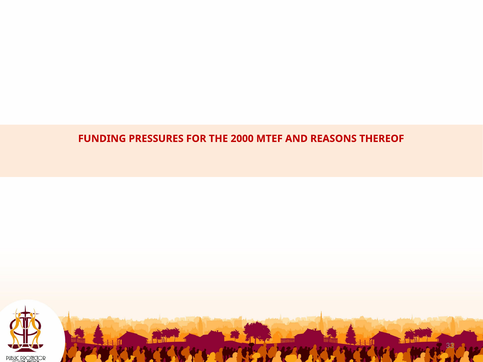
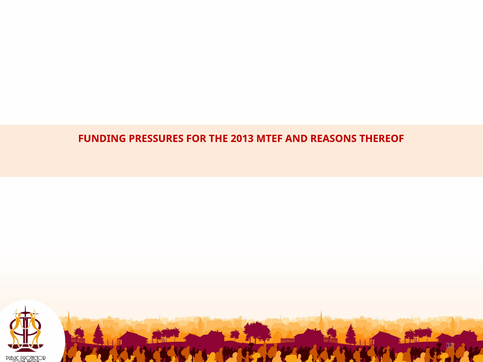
2000: 2000 -> 2013
